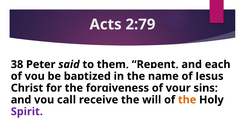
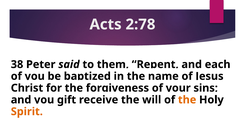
2:79: 2:79 -> 2:78
call: call -> gift
Spirit colour: purple -> orange
